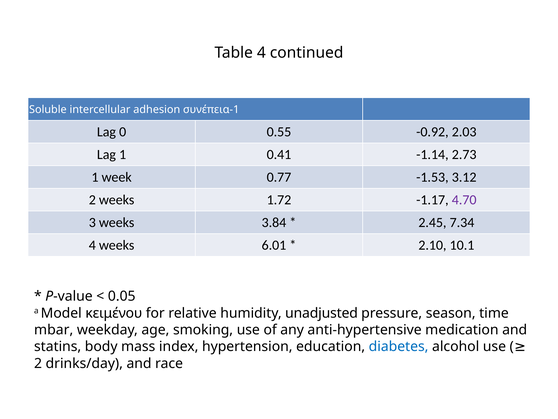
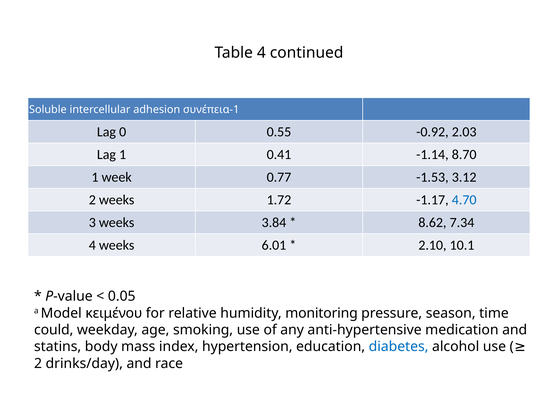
2.73: 2.73 -> 8.70
4.70 colour: purple -> blue
2.45: 2.45 -> 8.62
unadjusted: unadjusted -> monitoring
mbar: mbar -> could
